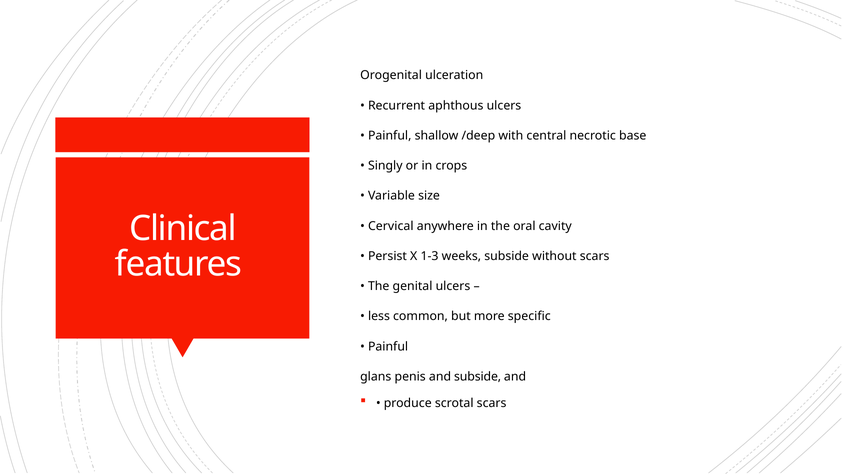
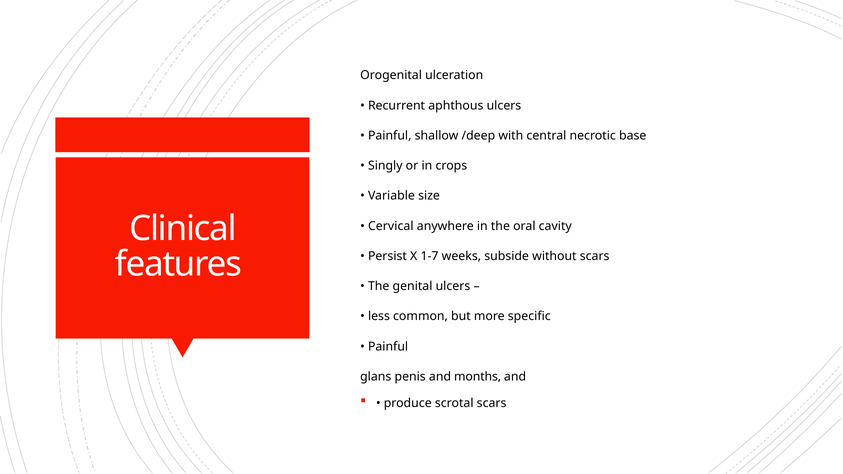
1-3: 1-3 -> 1-7
and subside: subside -> months
